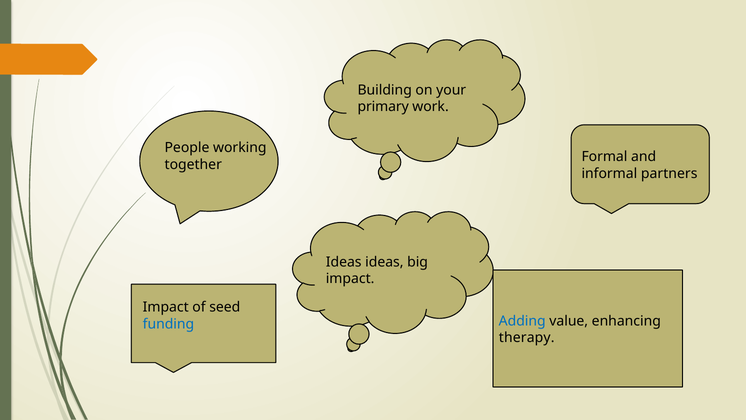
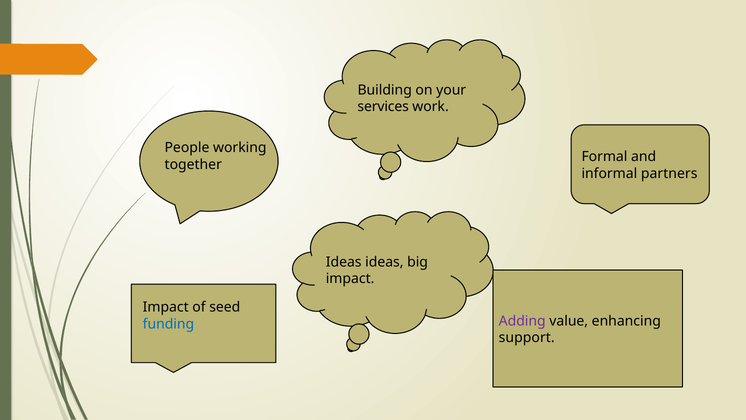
primary: primary -> services
Adding colour: blue -> purple
therapy: therapy -> support
